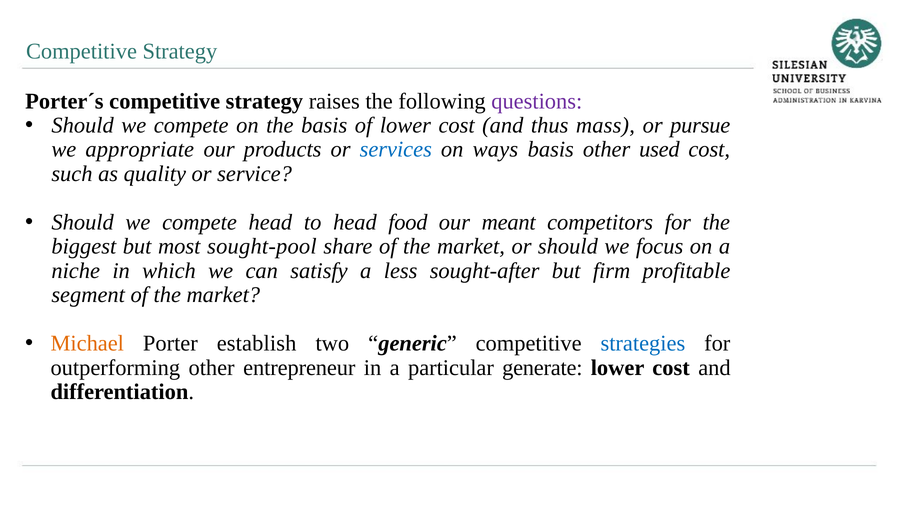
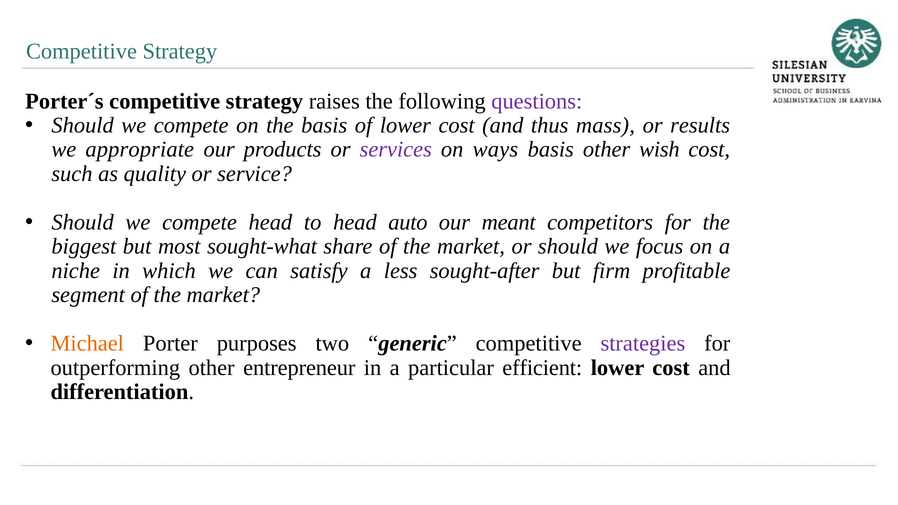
pursue: pursue -> results
services colour: blue -> purple
used: used -> wish
food: food -> auto
sought-pool: sought-pool -> sought-what
establish: establish -> purposes
strategies colour: blue -> purple
generate: generate -> efficient
